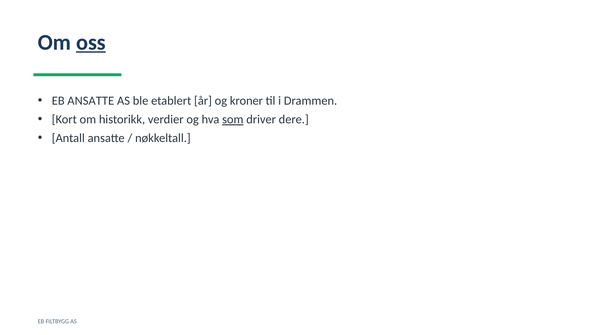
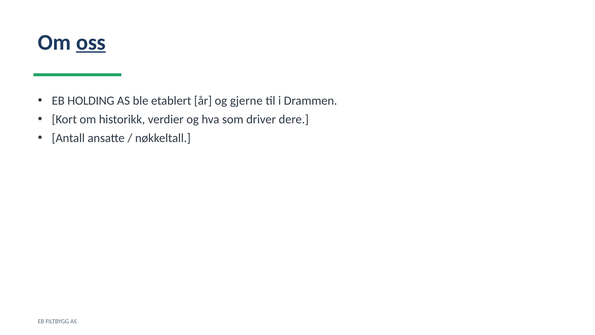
EB ANSATTE: ANSATTE -> HOLDING
kroner: kroner -> gjerne
som underline: present -> none
